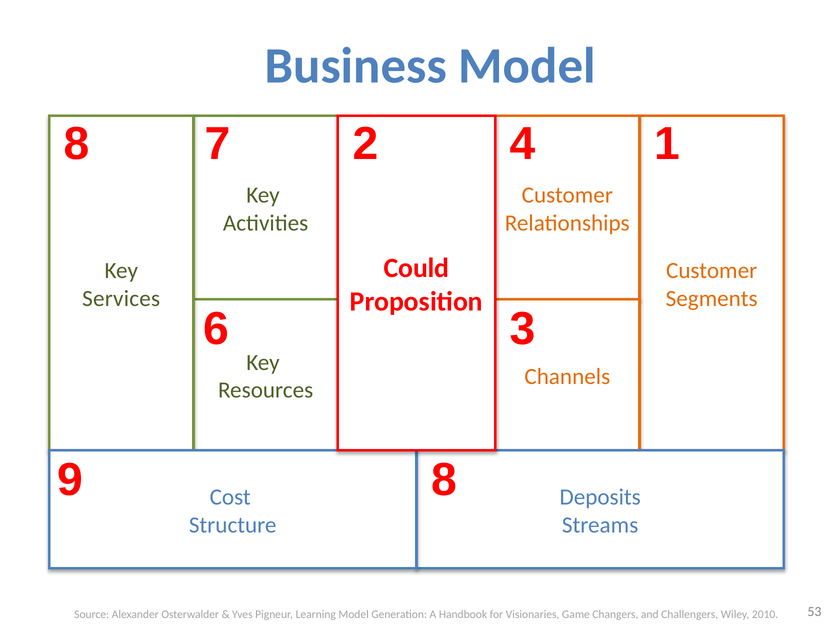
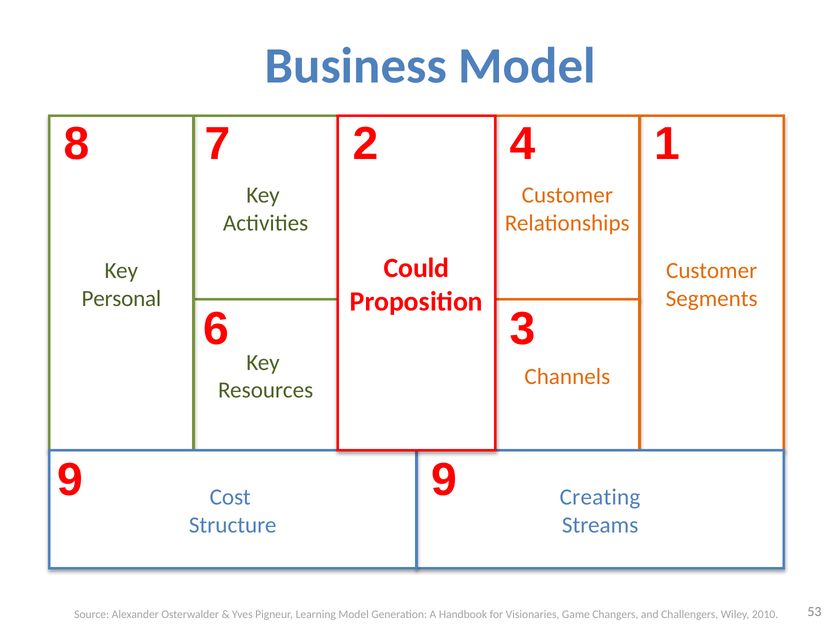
Services: Services -> Personal
9 8: 8 -> 9
Deposits: Deposits -> Creating
